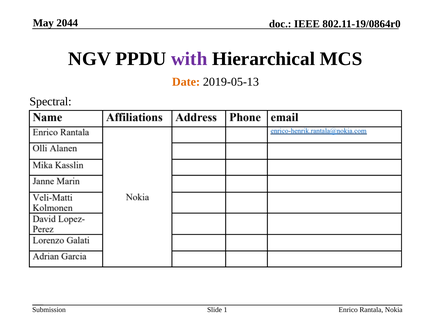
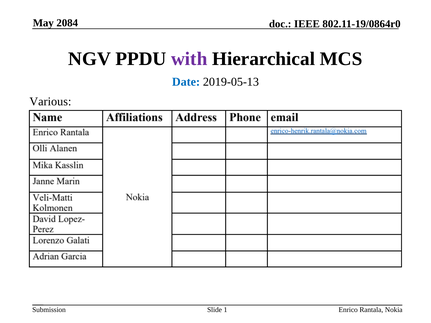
2044: 2044 -> 2084
Date colour: orange -> blue
Spectral: Spectral -> Various
